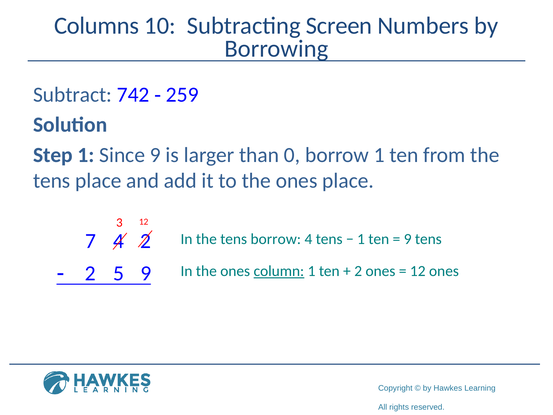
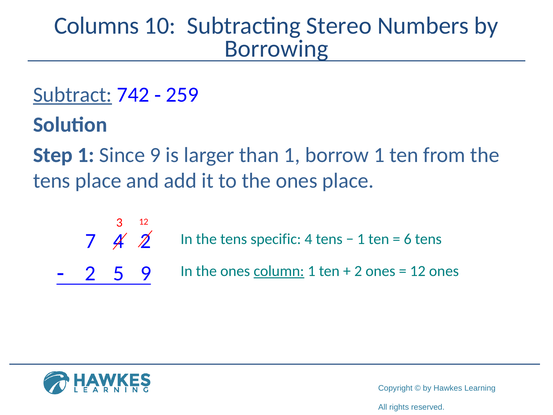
Screen: Screen -> Stereo
Subtract underline: none -> present
than 0: 0 -> 1
tens borrow: borrow -> specific
9 at (408, 239): 9 -> 6
